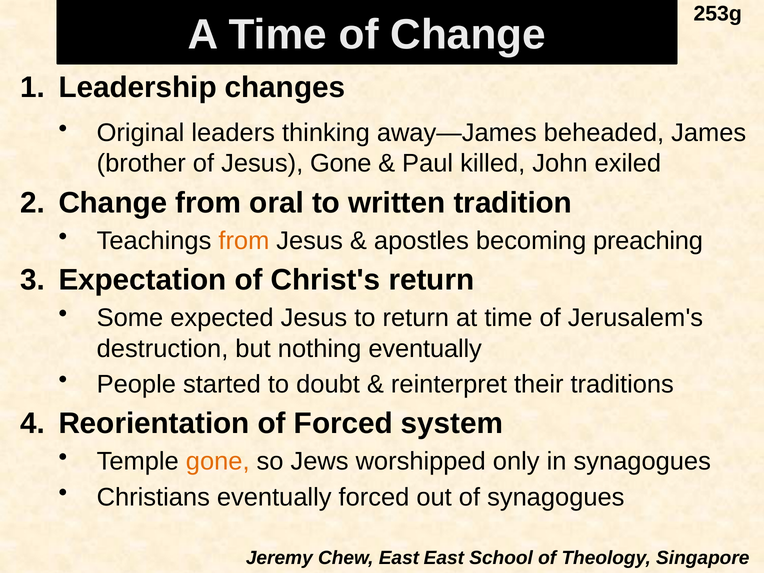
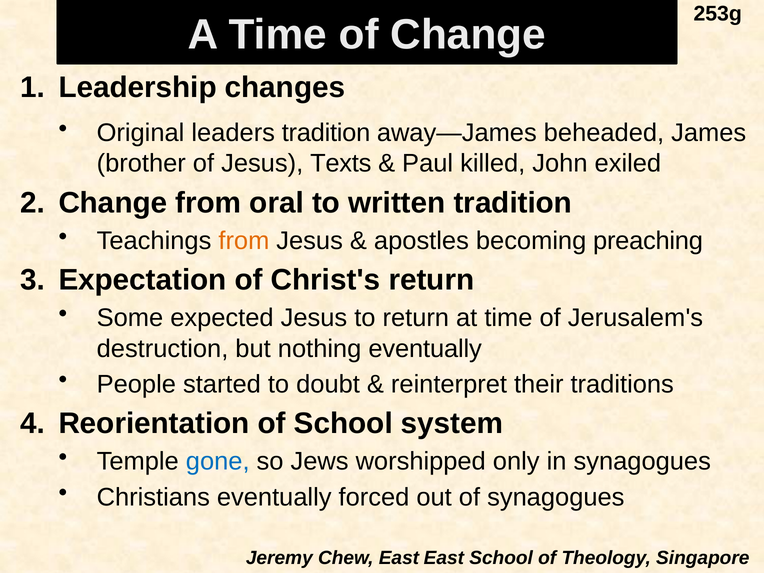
leaders thinking: thinking -> tradition
Jesus Gone: Gone -> Texts
of Forced: Forced -> School
gone at (218, 462) colour: orange -> blue
